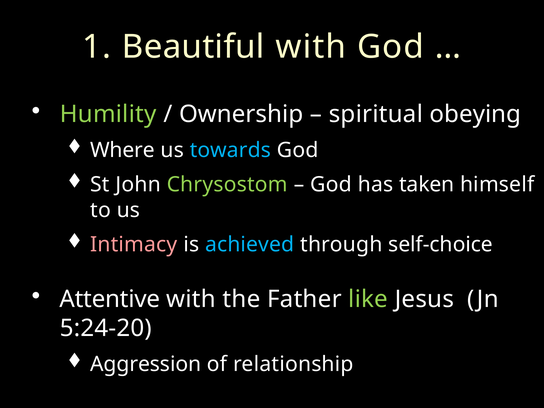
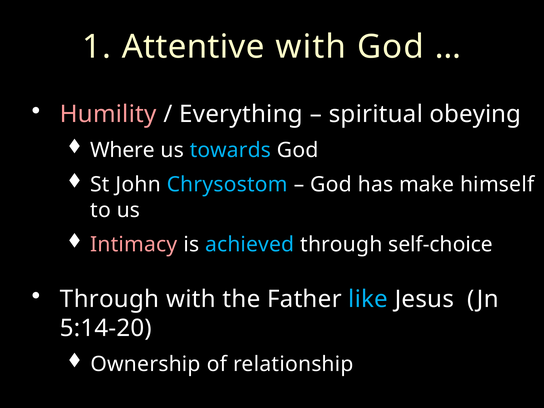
Beautiful: Beautiful -> Attentive
Humility colour: light green -> pink
Ownership: Ownership -> Everything
Chrysostom colour: light green -> light blue
taken: taken -> make
Attentive at (110, 299): Attentive -> Through
like colour: light green -> light blue
5:24-20: 5:24-20 -> 5:14-20
Aggression: Aggression -> Ownership
